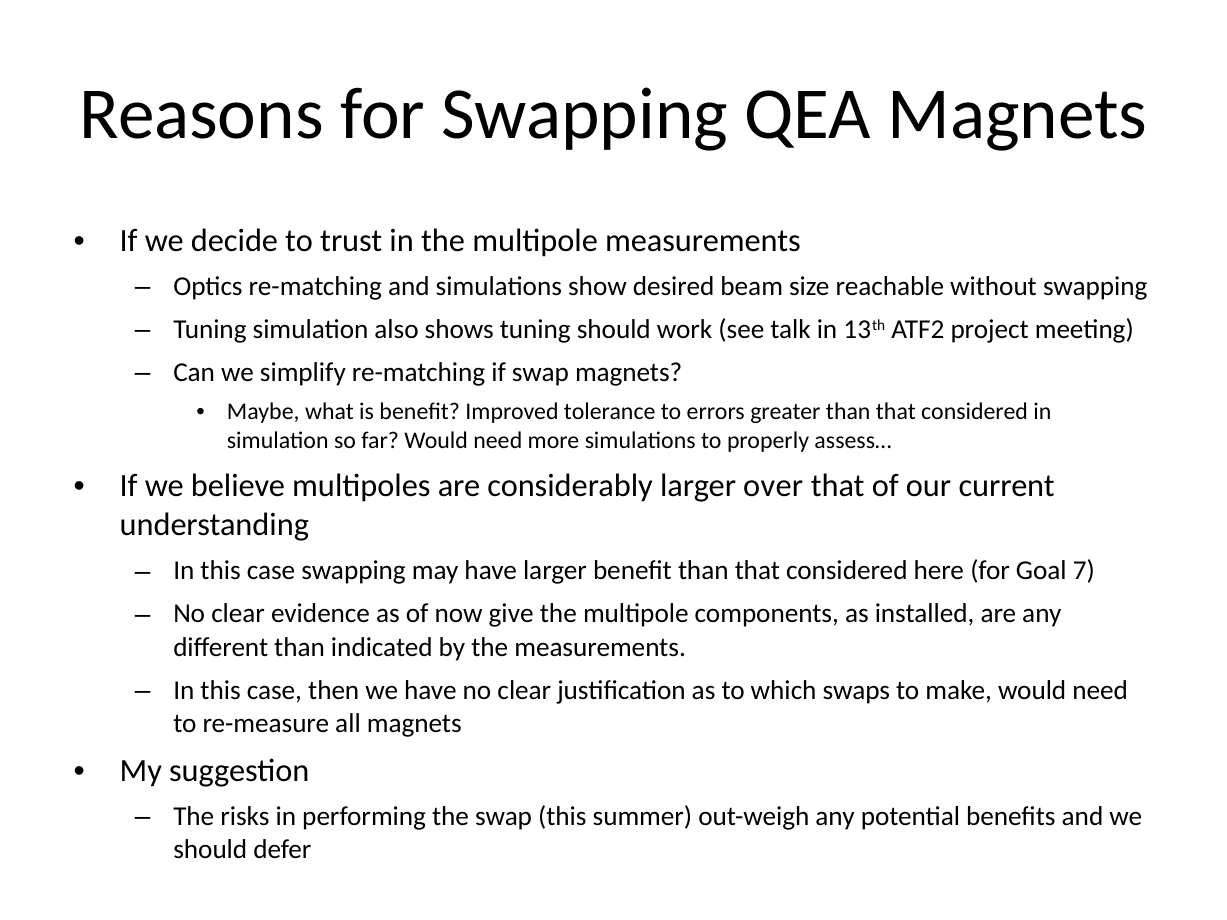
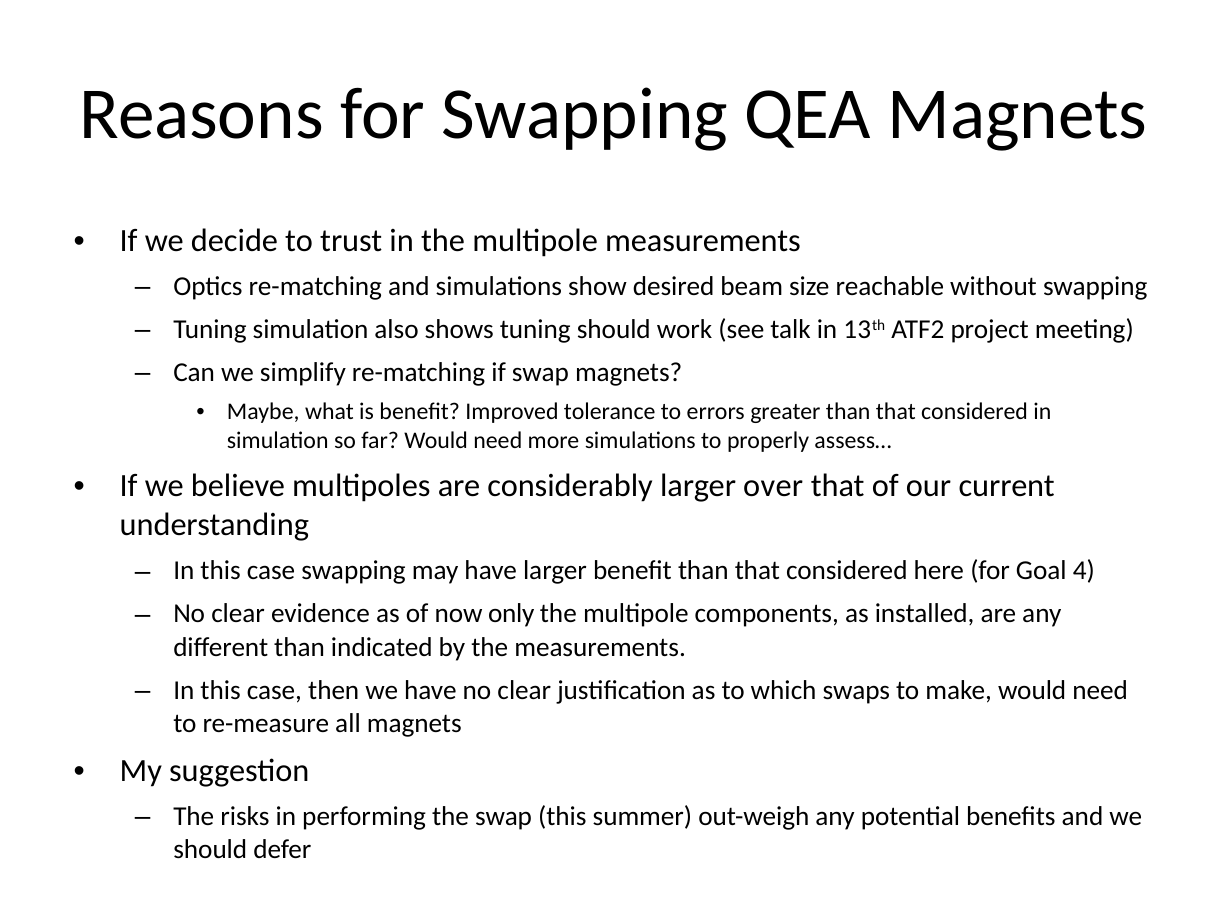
7: 7 -> 4
give: give -> only
